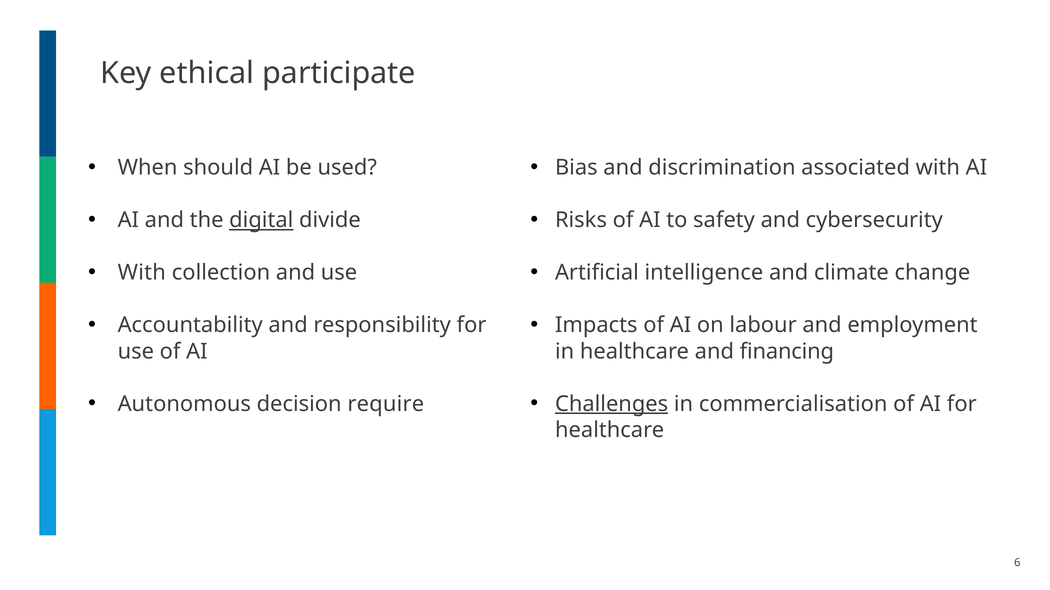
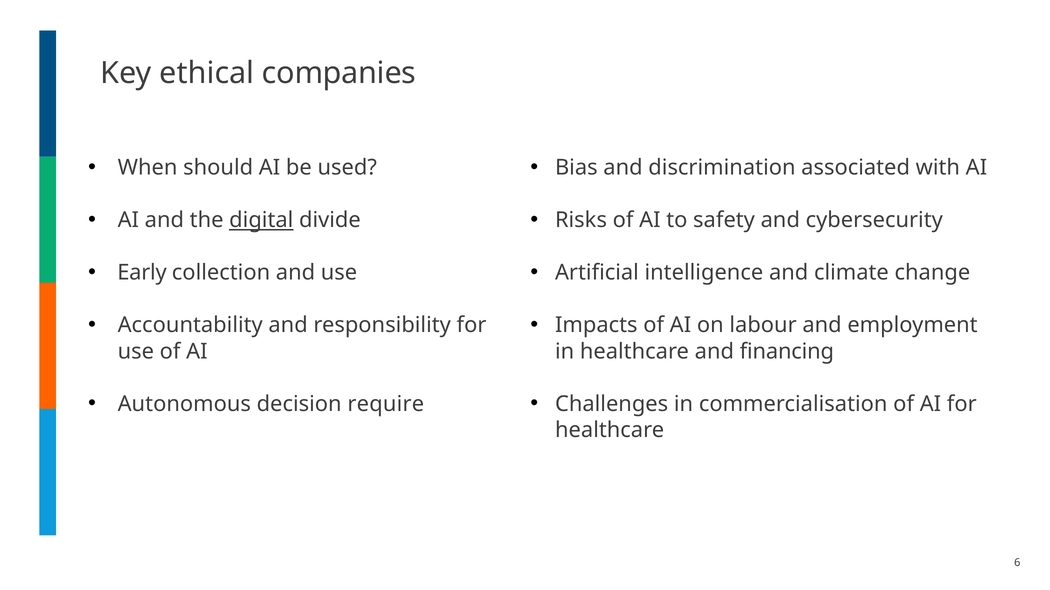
participate: participate -> companies
With at (142, 273): With -> Early
Challenges underline: present -> none
